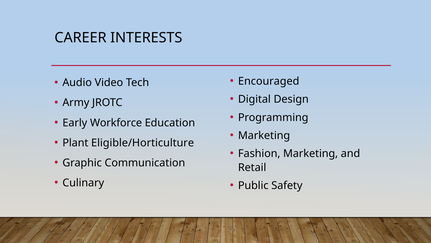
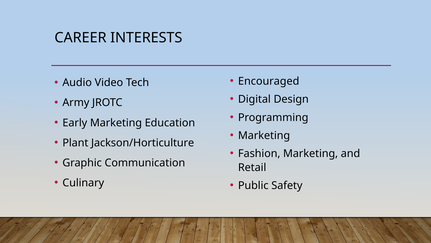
Early Workforce: Workforce -> Marketing
Eligible/Horticulture: Eligible/Horticulture -> Jackson/Horticulture
